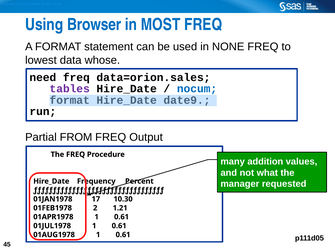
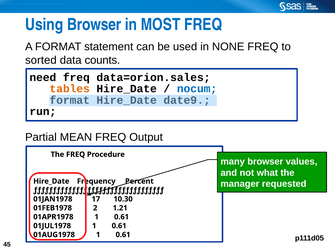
lowest: lowest -> sorted
whose: whose -> counts
tables colour: purple -> orange
FROM: FROM -> MEAN
many addition: addition -> browser
